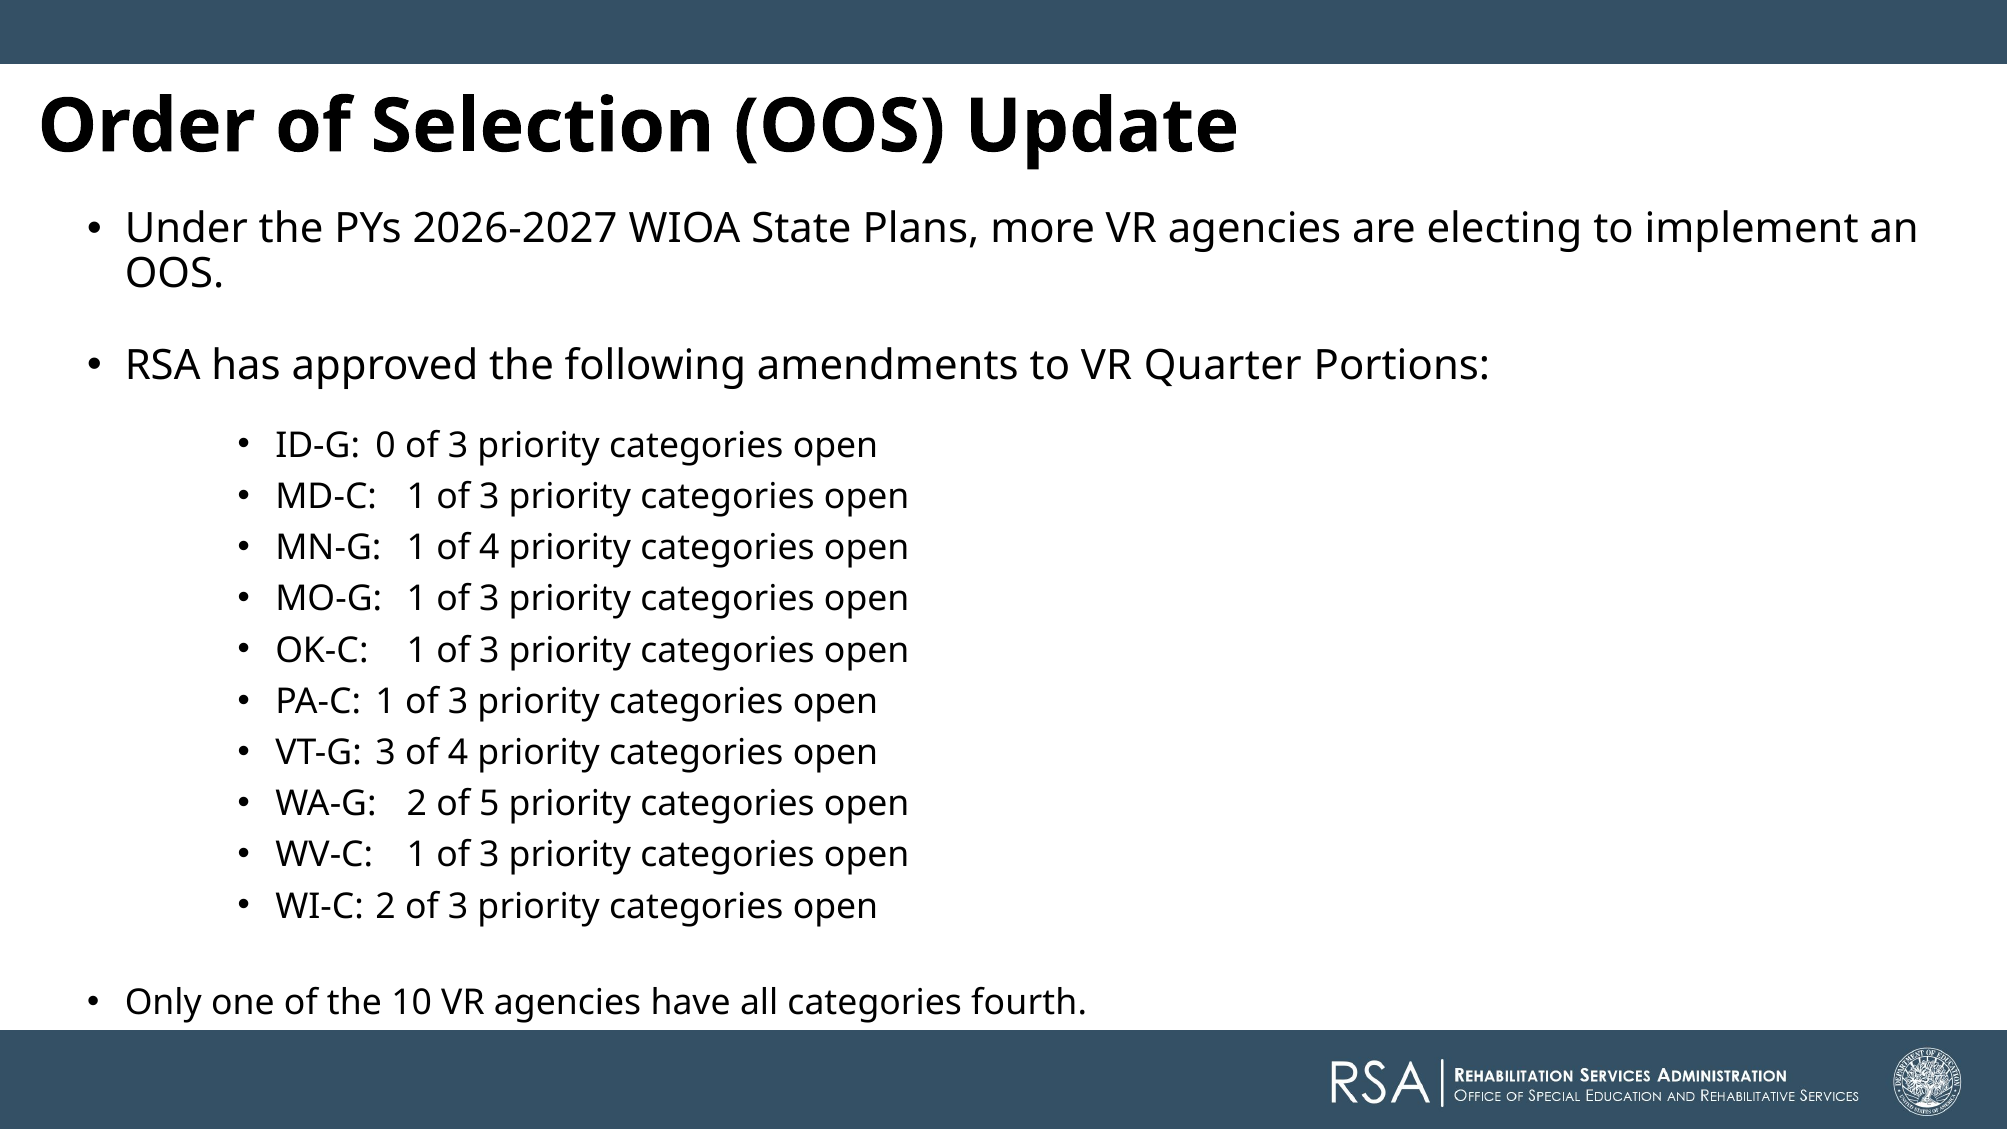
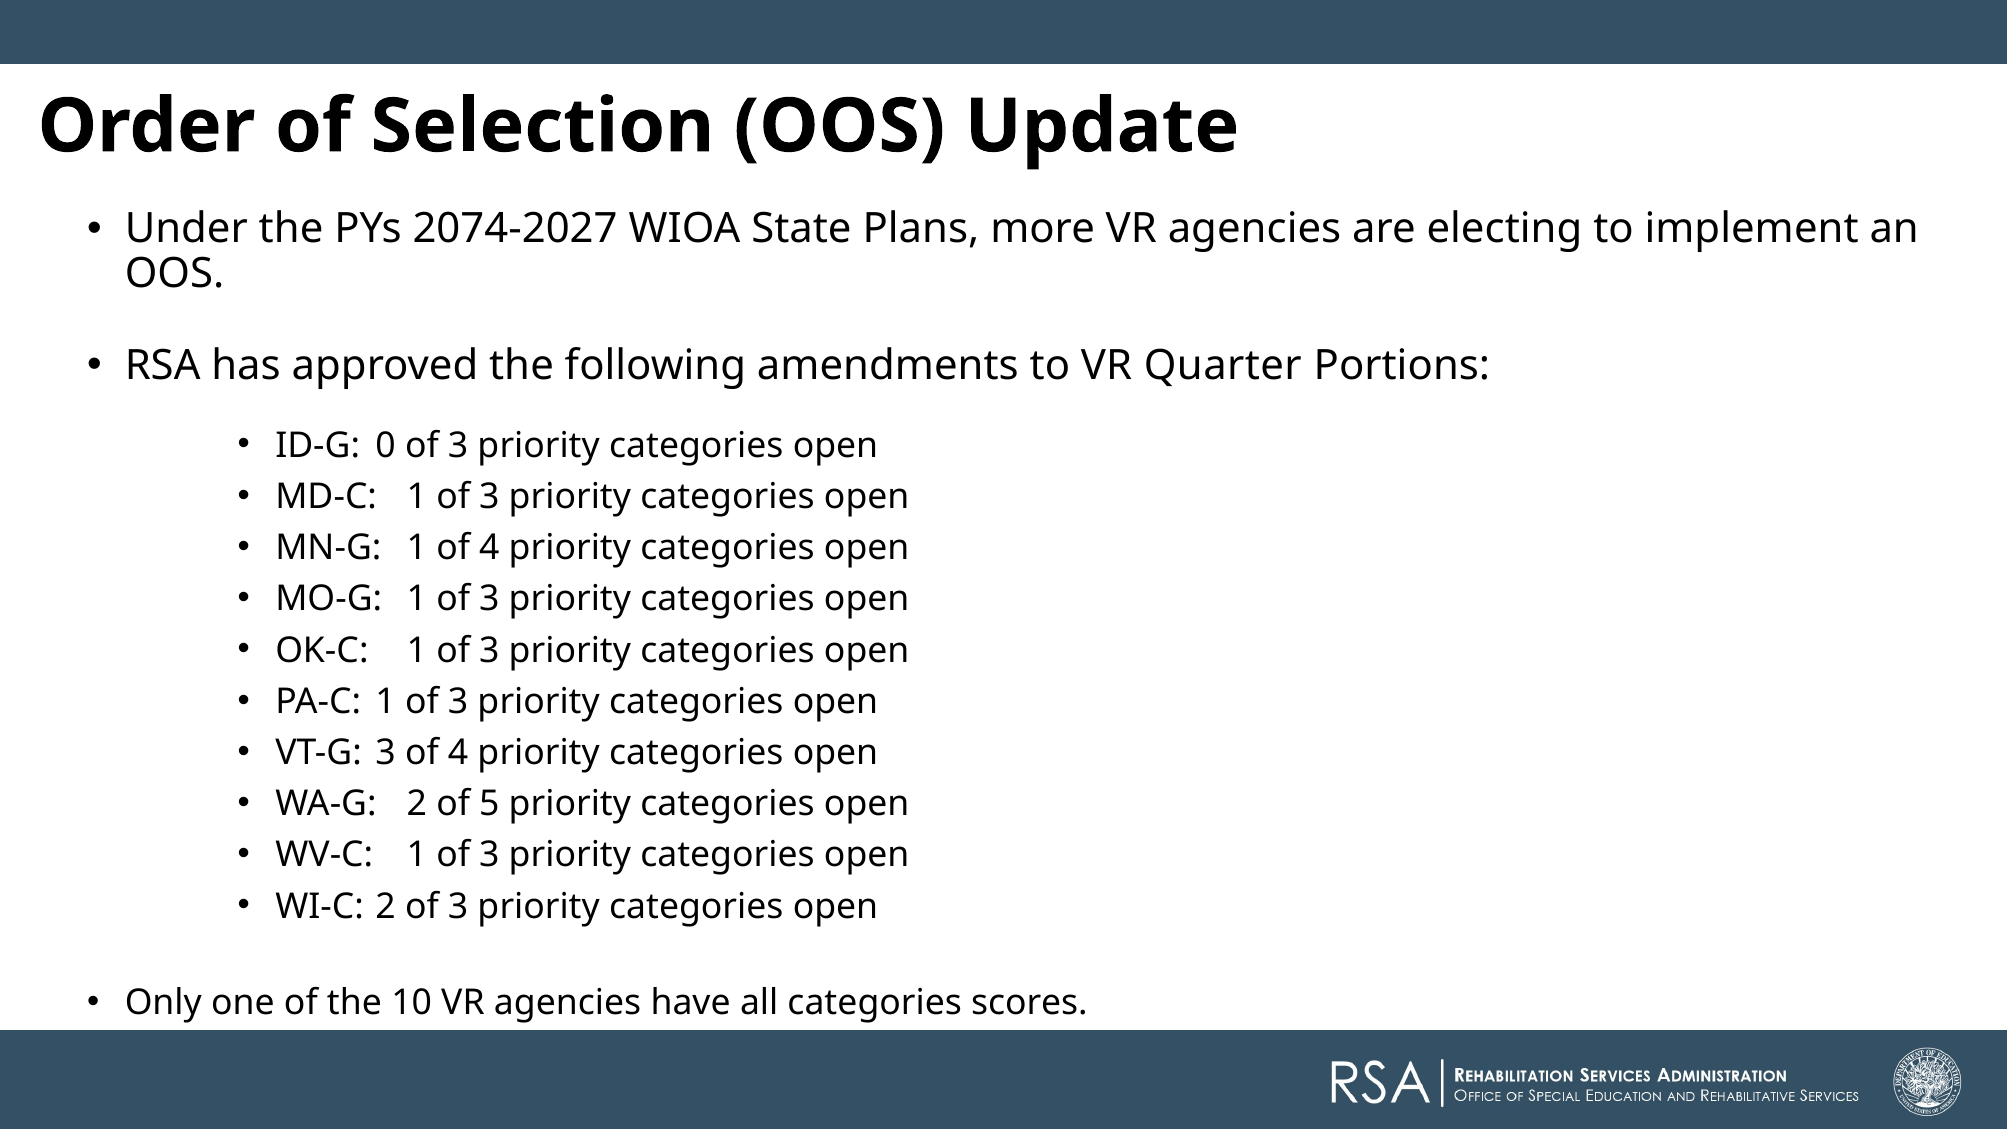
2026-2027: 2026-2027 -> 2074-2027
fourth: fourth -> scores
